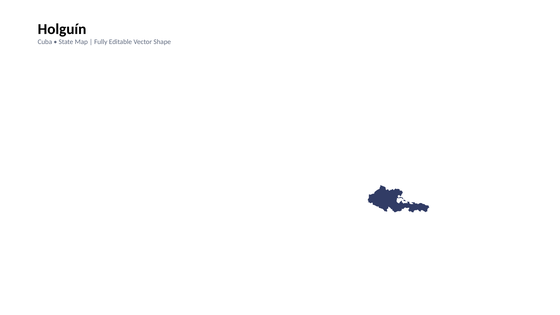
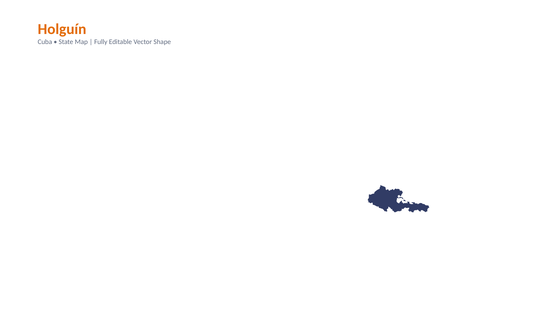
Holguín colour: black -> orange
